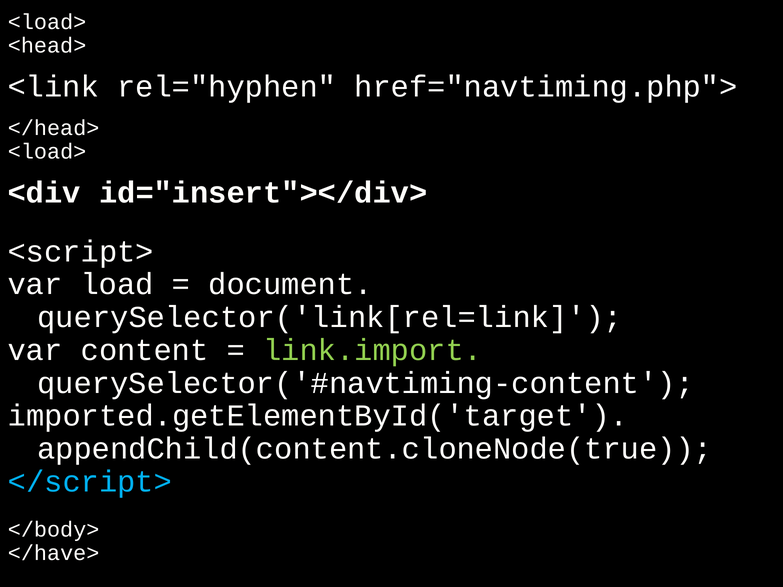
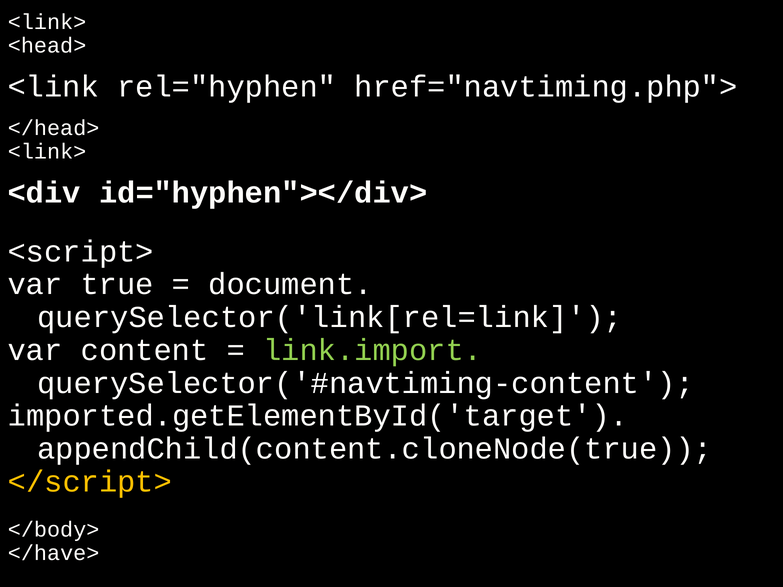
<load> at (47, 22): <load> -> <link>
<load> at (47, 152): <load> -> <link>
id="insert"></div>: id="insert"></div> -> id="hyphen"></div>
load: load -> true
</script> colour: light blue -> yellow
